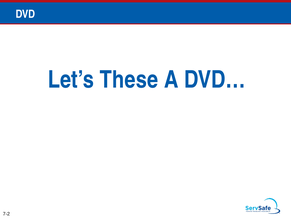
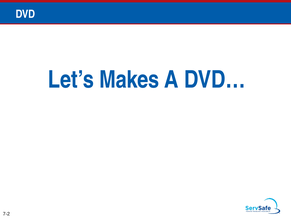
These: These -> Makes
